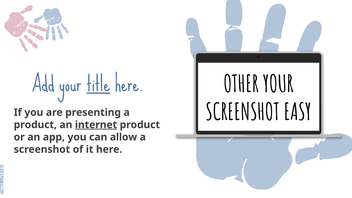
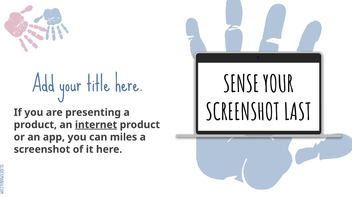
OTHER: OTHER -> SENSE
title underline: present -> none
EASY: EASY -> LAST
allow: allow -> miles
